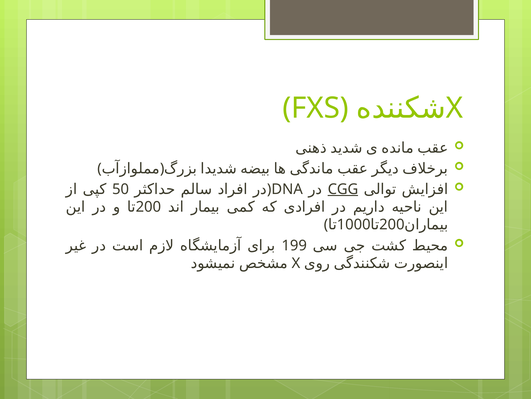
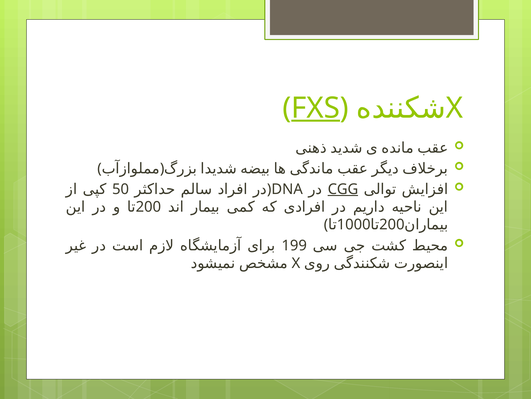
FXS underline: none -> present
